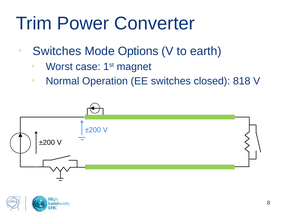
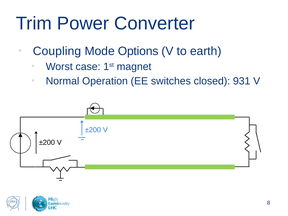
Switches at (57, 51): Switches -> Coupling
818: 818 -> 931
